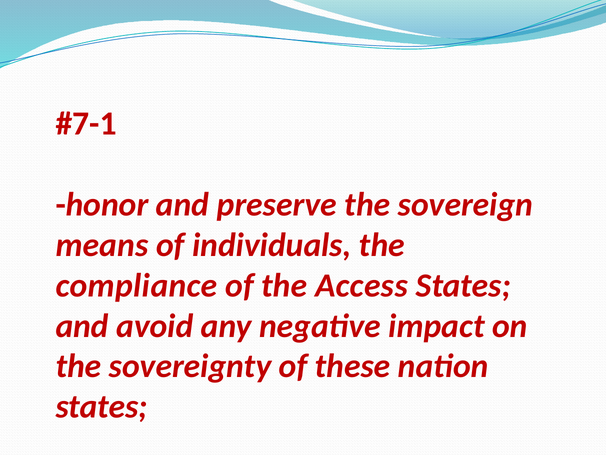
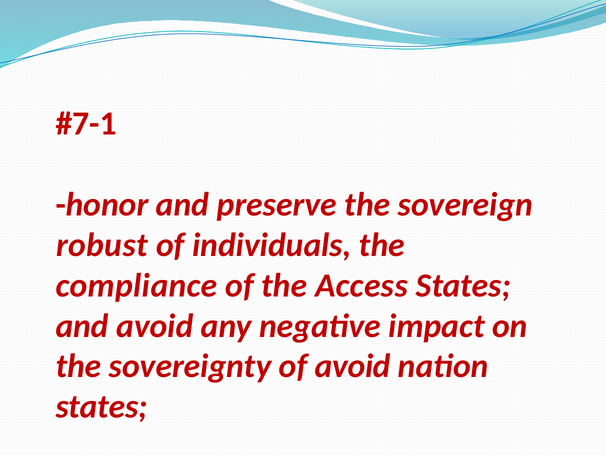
means: means -> robust
of these: these -> avoid
